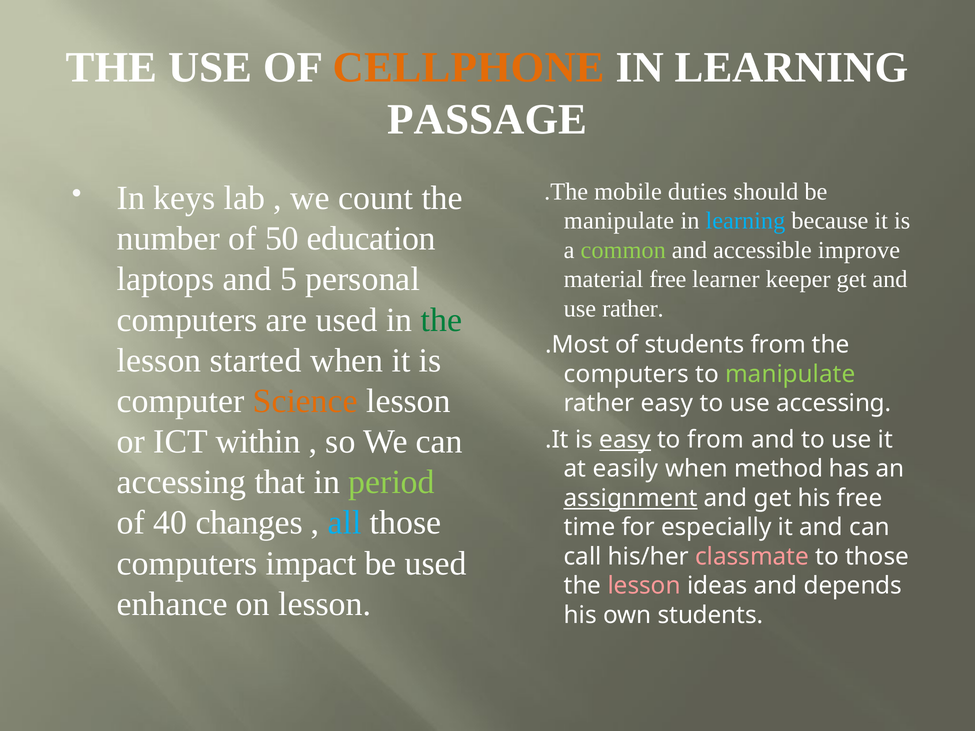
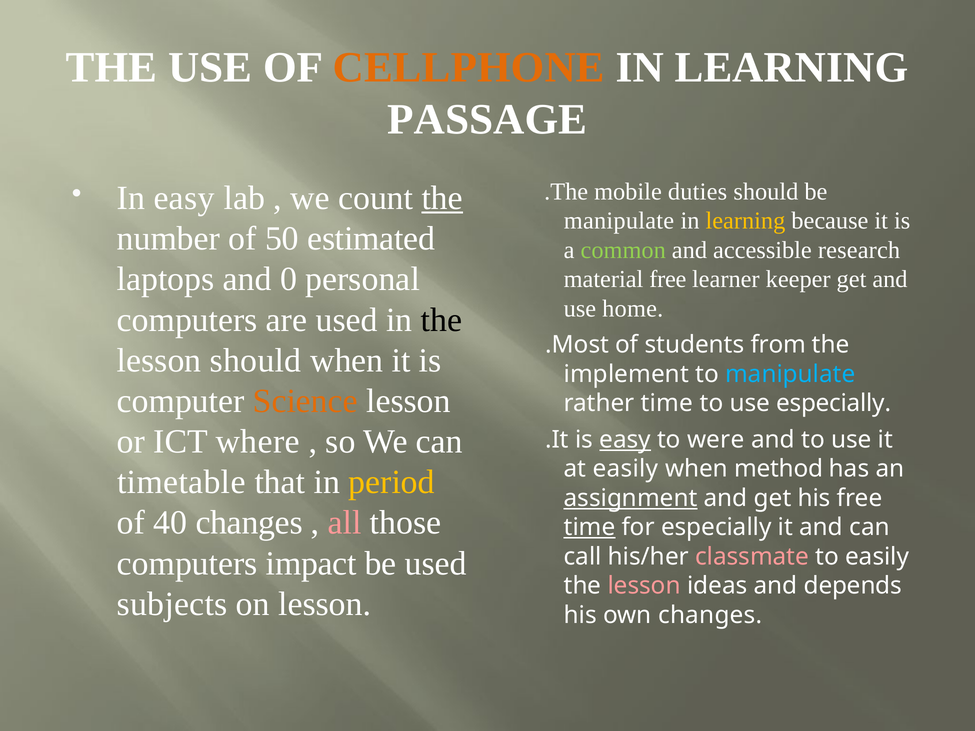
In keys: keys -> easy
the at (442, 198) underline: none -> present
learning at (745, 221) colour: light blue -> yellow
education: education -> estimated
improve: improve -> research
5: 5 -> 0
use rather: rather -> home
the at (441, 320) colour: green -> black
lesson started: started -> should
computers at (626, 374): computers -> implement
manipulate at (790, 374) colour: light green -> light blue
rather easy: easy -> time
use accessing: accessing -> especially
within: within -> where
to from: from -> were
accessing at (182, 482): accessing -> timetable
period colour: light green -> yellow
all colour: light blue -> pink
time at (590, 528) underline: none -> present
to those: those -> easily
enhance: enhance -> subjects
own students: students -> changes
